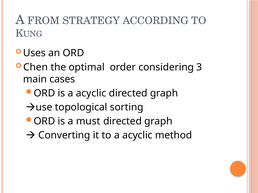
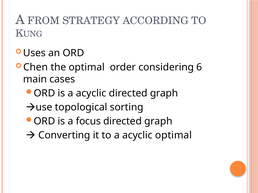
3: 3 -> 6
must: must -> focus
acyclic method: method -> optimal
